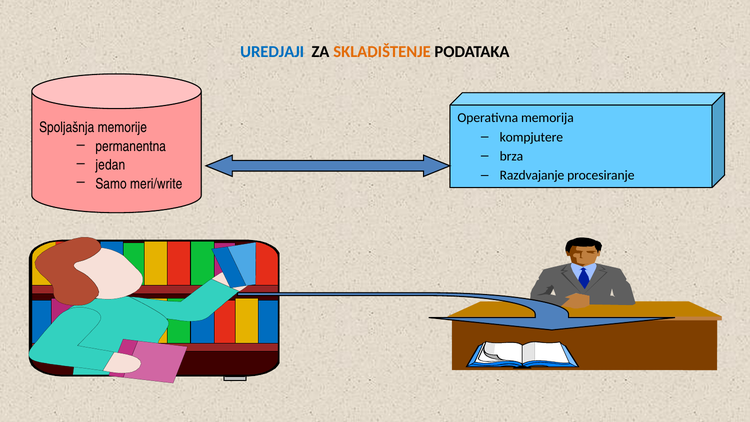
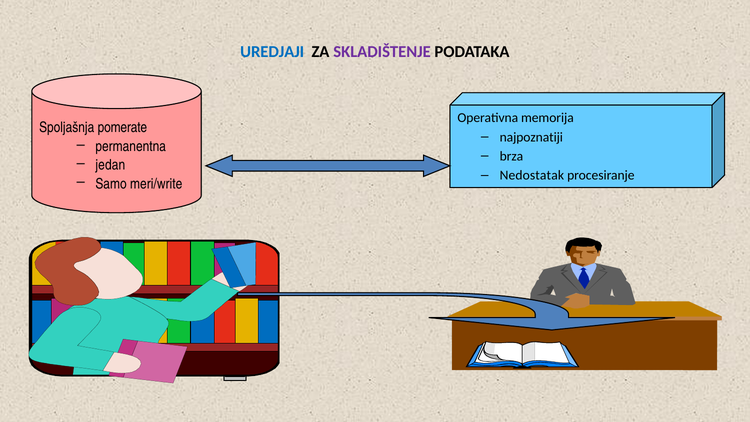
SKLADIŠTENJE colour: orange -> purple
memorije: memorije -> pomerate
kompjutere: kompjutere -> najpoznatiji
Razdvajanje: Razdvajanje -> Nedostatak
